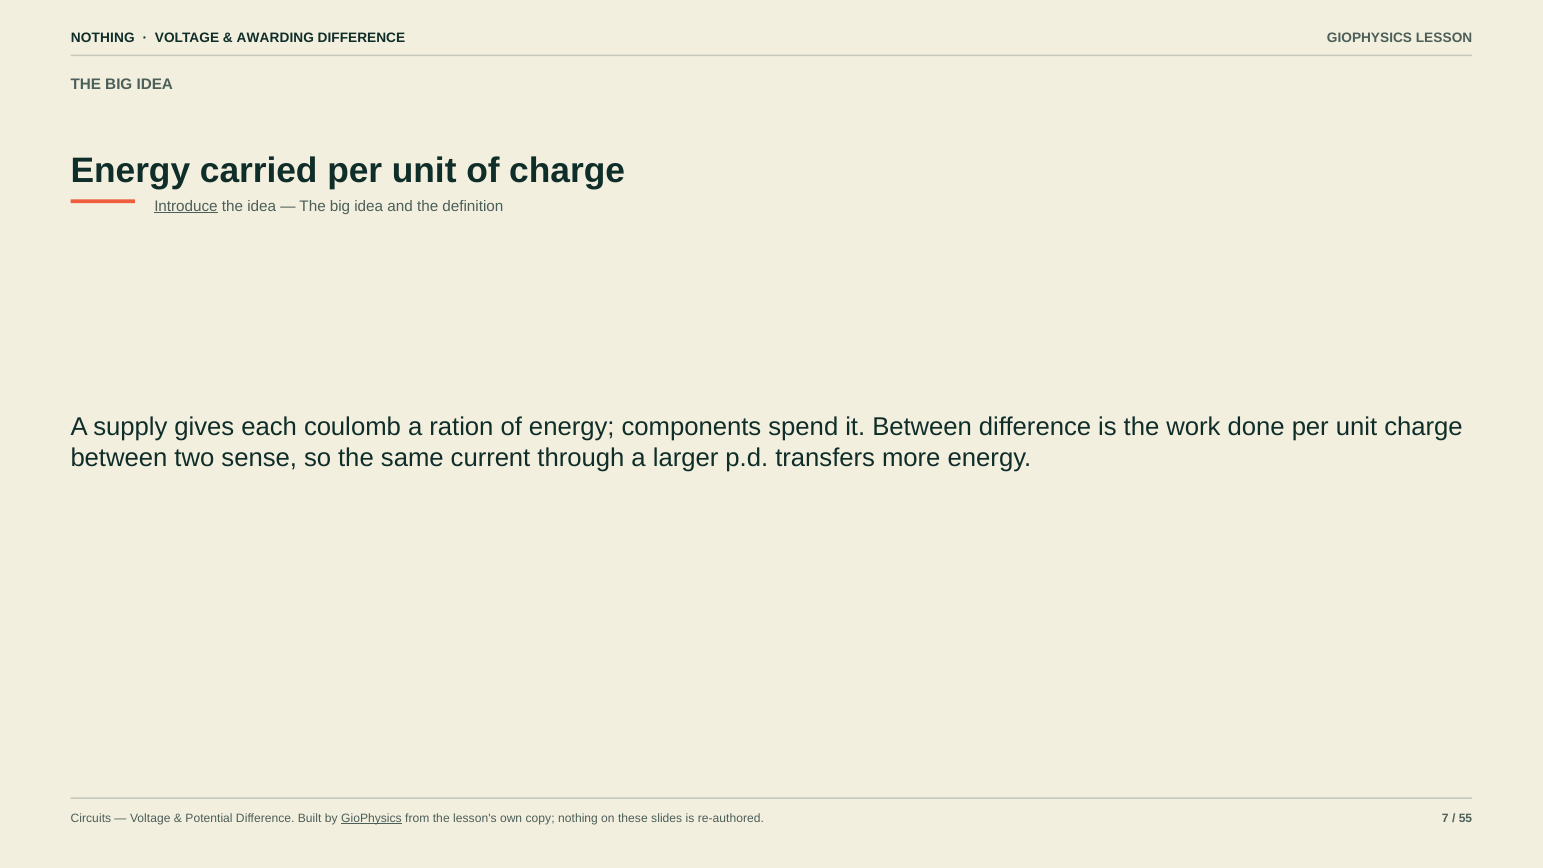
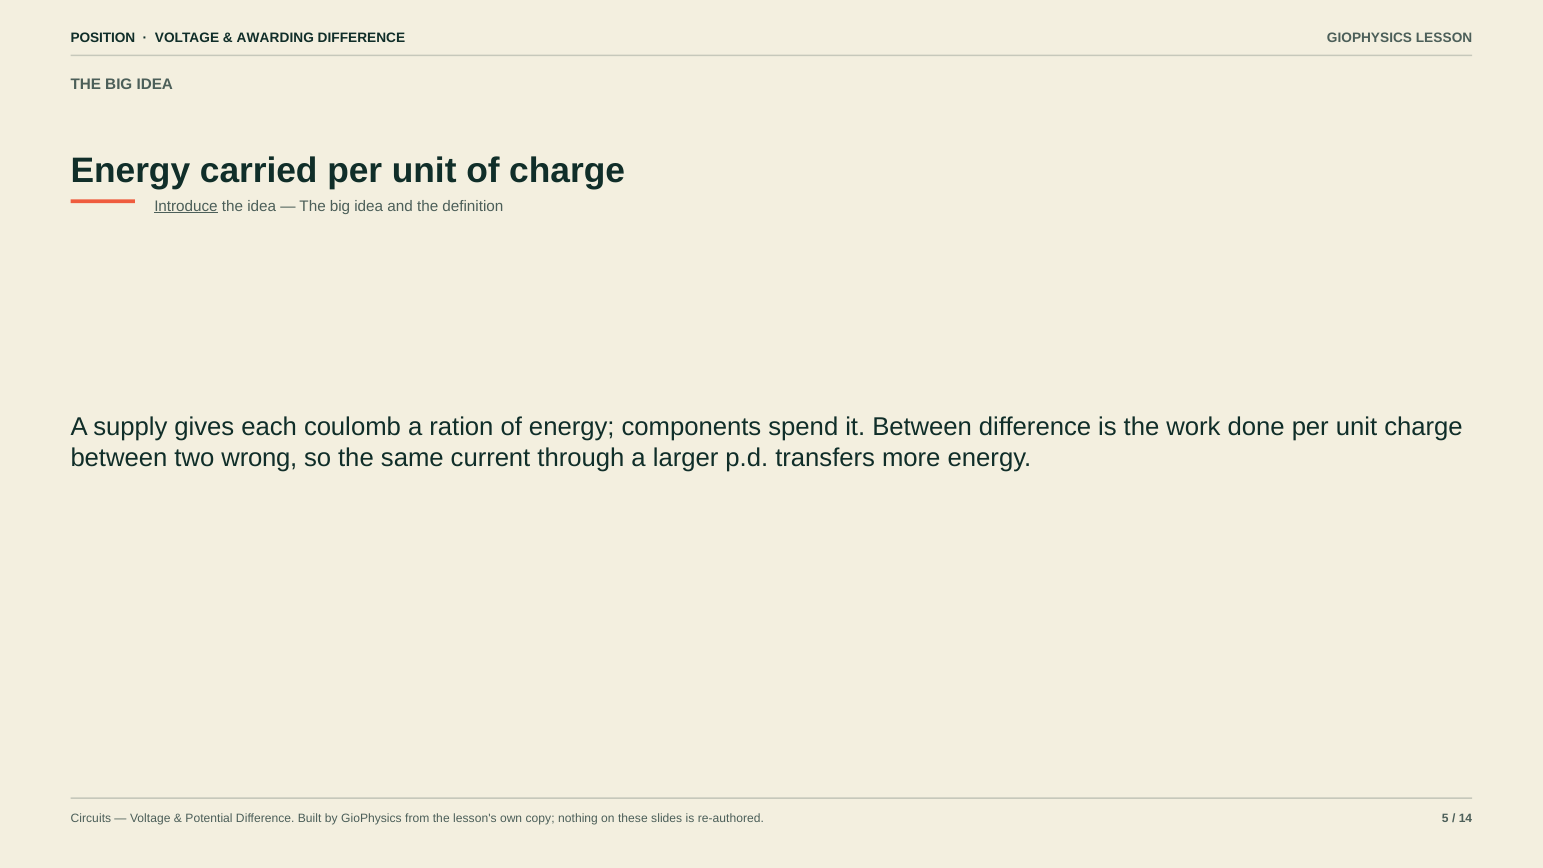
NOTHING at (103, 38): NOTHING -> POSITION
sense: sense -> wrong
GioPhysics at (371, 818) underline: present -> none
7: 7 -> 5
55: 55 -> 14
